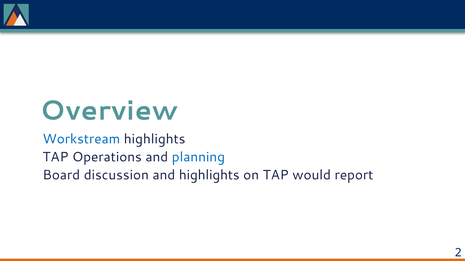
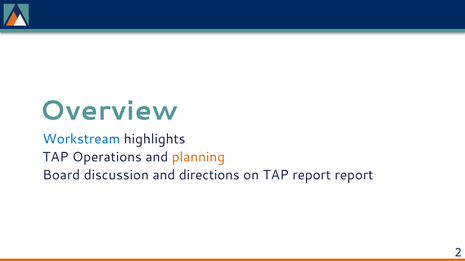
planning colour: blue -> orange
and highlights: highlights -> directions
TAP would: would -> report
